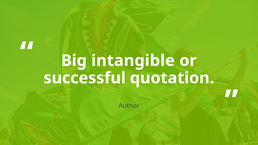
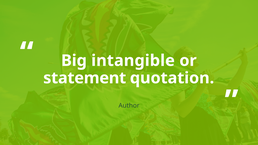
successful: successful -> statement
